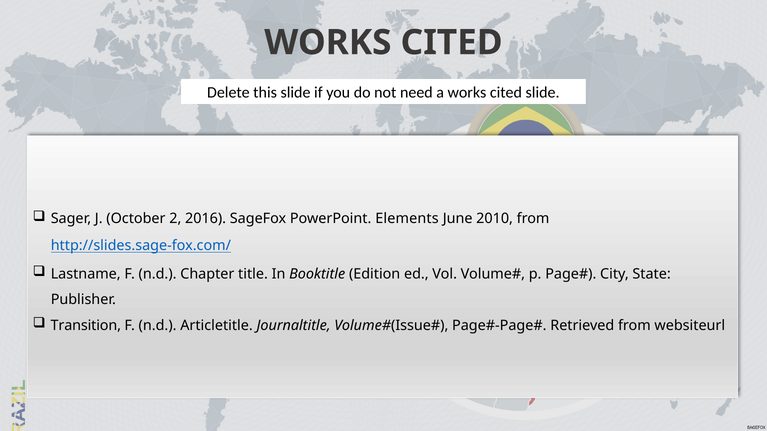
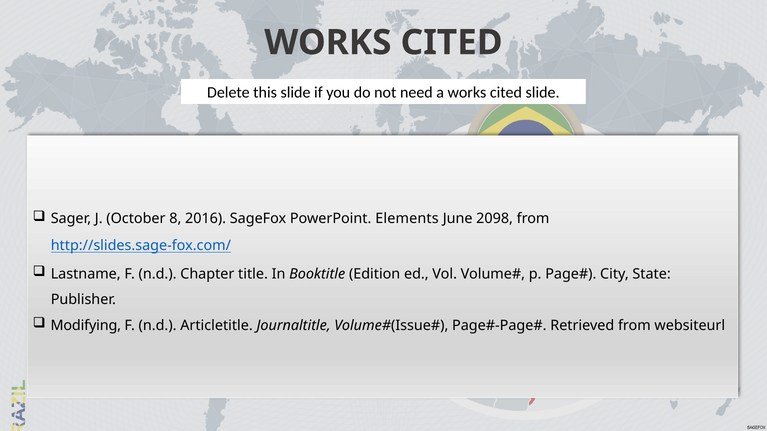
2: 2 -> 8
2010: 2010 -> 2098
Transition: Transition -> Modifying
